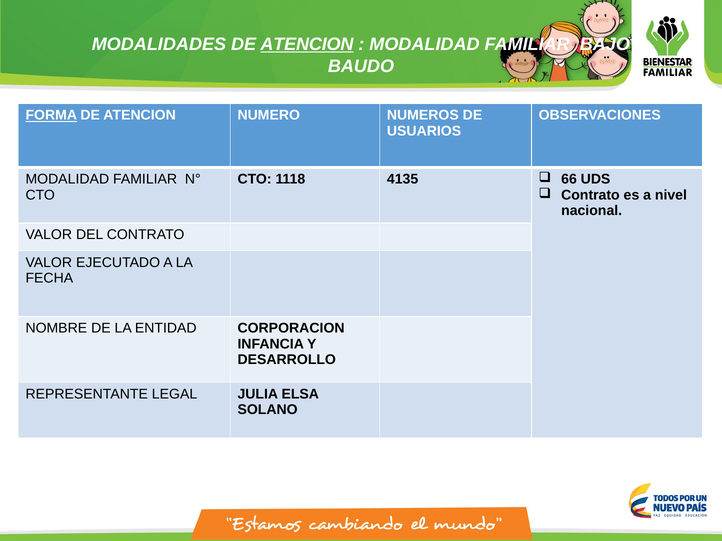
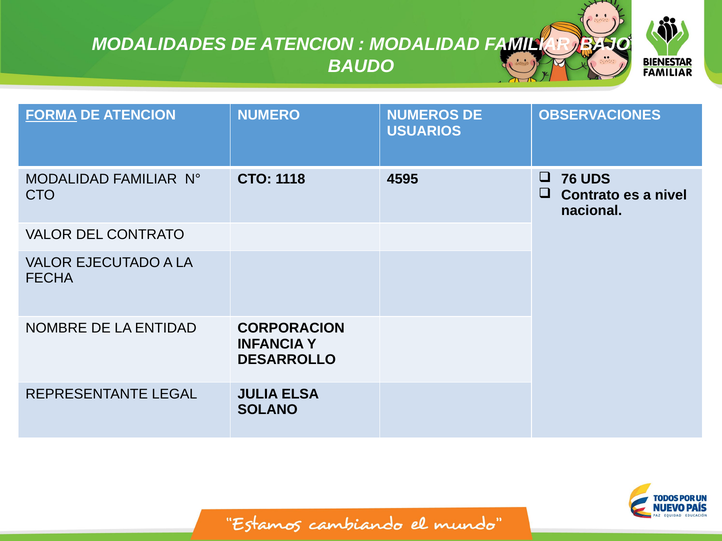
ATENCION at (307, 44) underline: present -> none
4135: 4135 -> 4595
66: 66 -> 76
